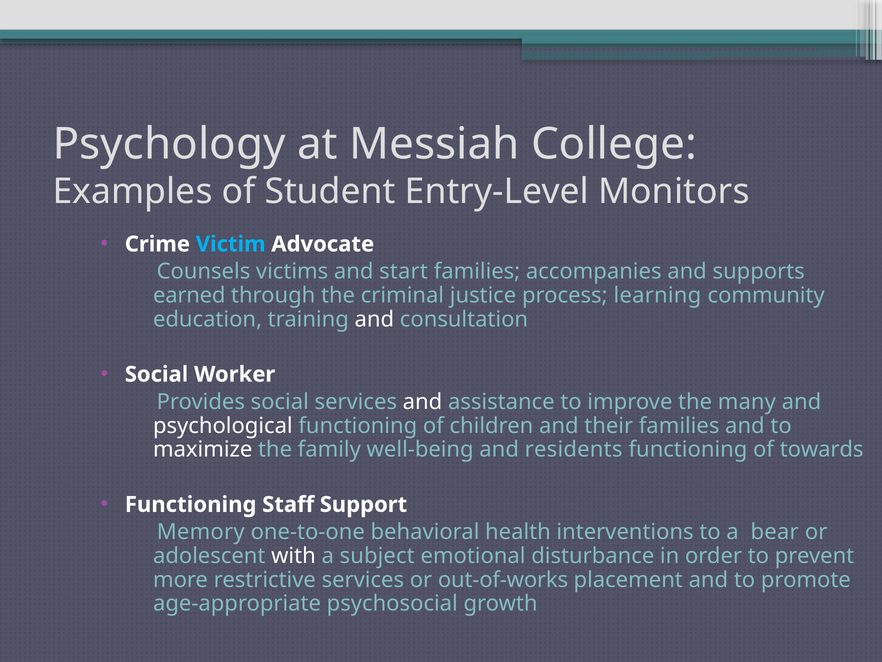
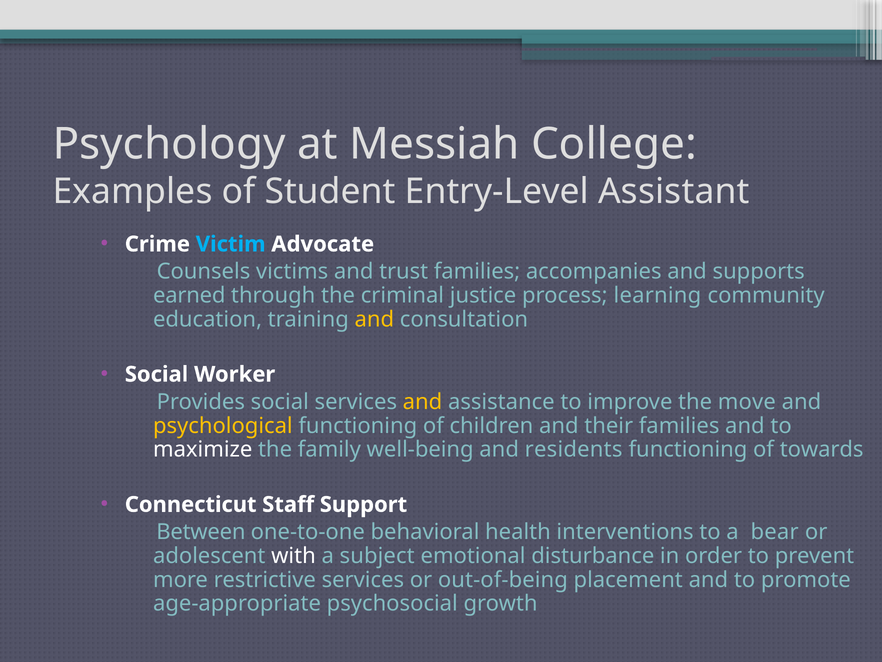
Monitors: Monitors -> Assistant
start: start -> trust
and at (374, 319) colour: white -> yellow
and at (422, 402) colour: white -> yellow
many: many -> move
psychological colour: white -> yellow
Functioning at (191, 504): Functioning -> Connecticut
Memory: Memory -> Between
out-of-works: out-of-works -> out-of-being
